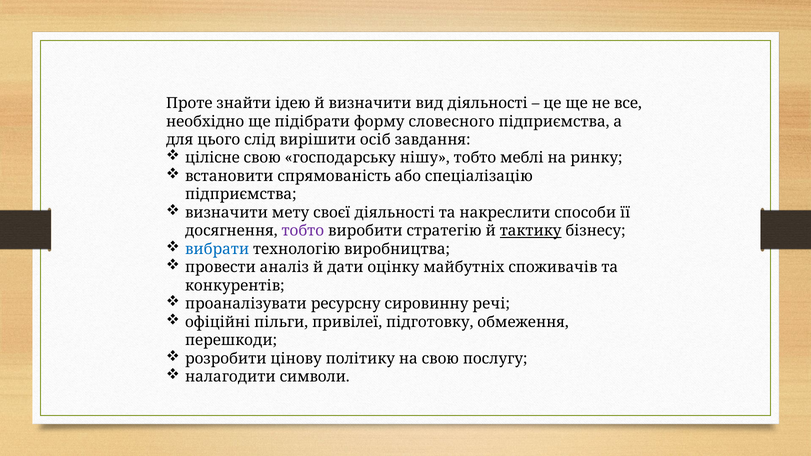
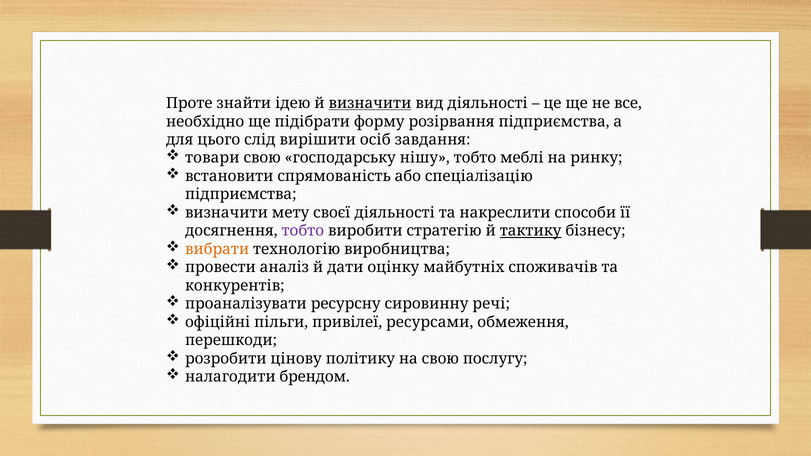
визначити at (370, 103) underline: none -> present
словесного: словесного -> розірвання
цілісне: цілісне -> товари
вибрати colour: blue -> orange
підготовку: підготовку -> ресурсами
символи: символи -> брендом
